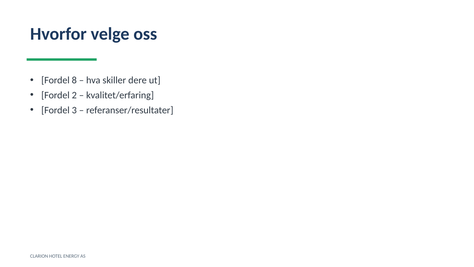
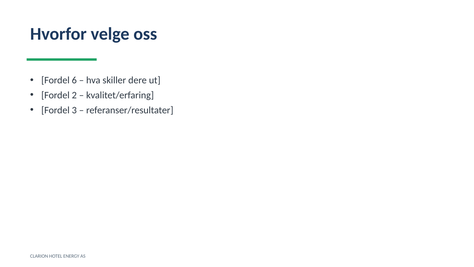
8: 8 -> 6
